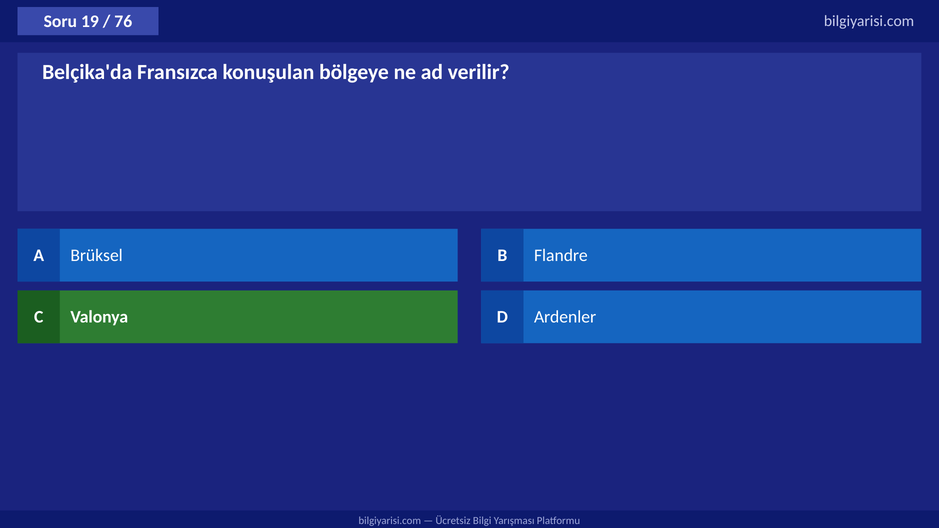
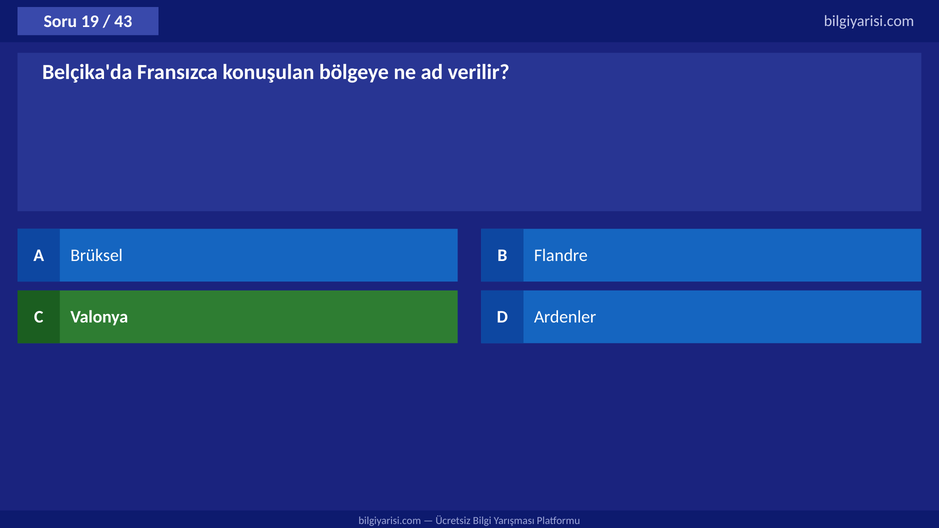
76: 76 -> 43
